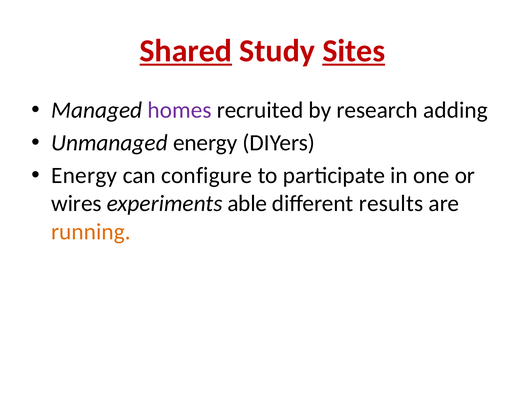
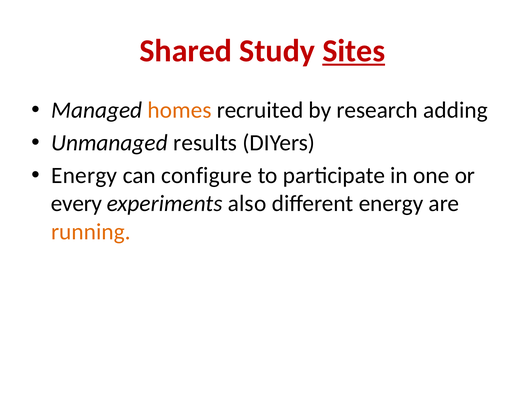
Shared underline: present -> none
homes colour: purple -> orange
Unmanaged energy: energy -> results
wires: wires -> every
able: able -> also
different results: results -> energy
